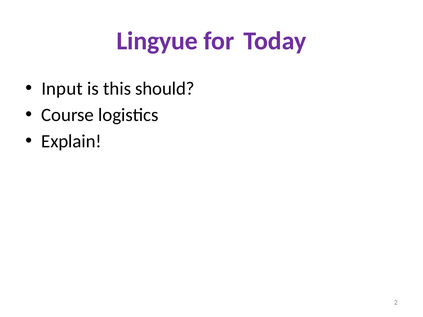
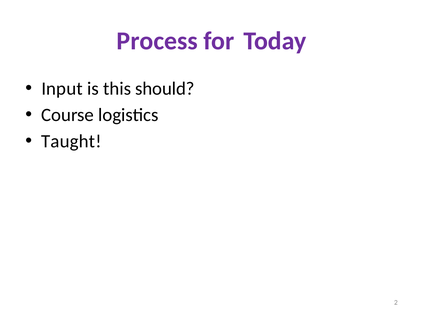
Lingyue: Lingyue -> Process
Explain: Explain -> Taught
